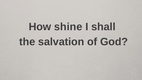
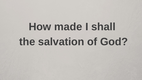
shine: shine -> made
